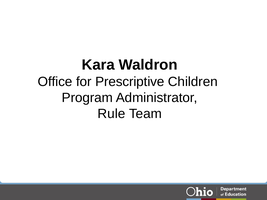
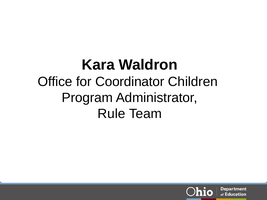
Prescriptive: Prescriptive -> Coordinator
